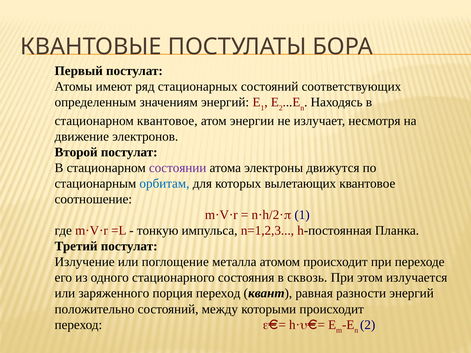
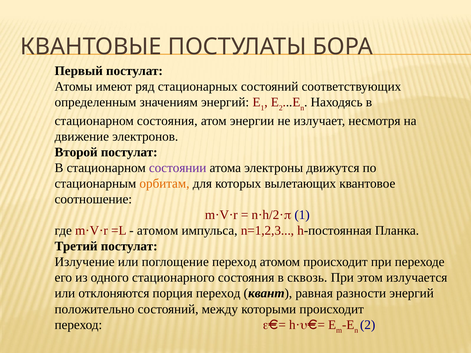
стационарном квантовое: квантовое -> состояния
орбитам colour: blue -> orange
тонкую at (158, 231): тонкую -> атомом
поглощение металла: металла -> переход
заряженного: заряженного -> отклоняются
